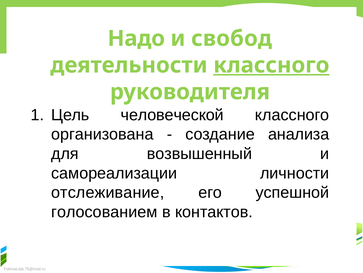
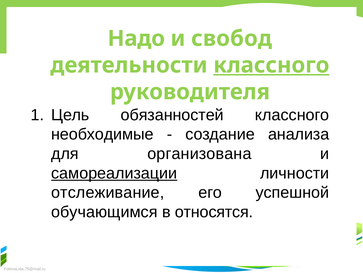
человеческой: человеческой -> обязанностей
организована: организована -> необходимые
возвышенный: возвышенный -> организована
самореализации underline: none -> present
голосованием: голосованием -> обучающимся
контактов: контактов -> относятся
